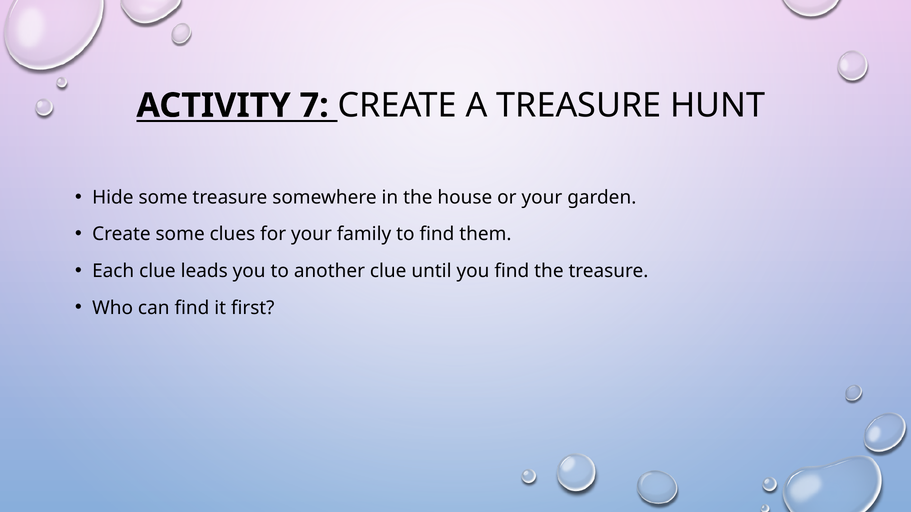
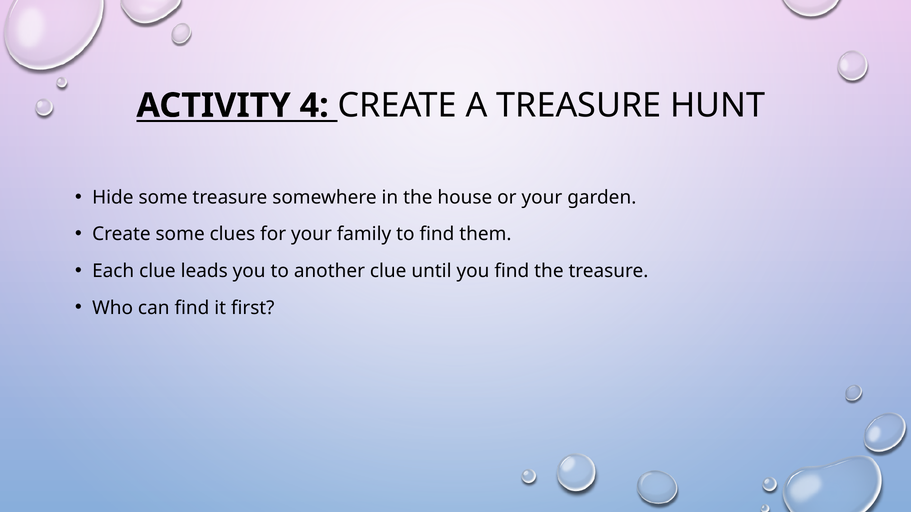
7: 7 -> 4
